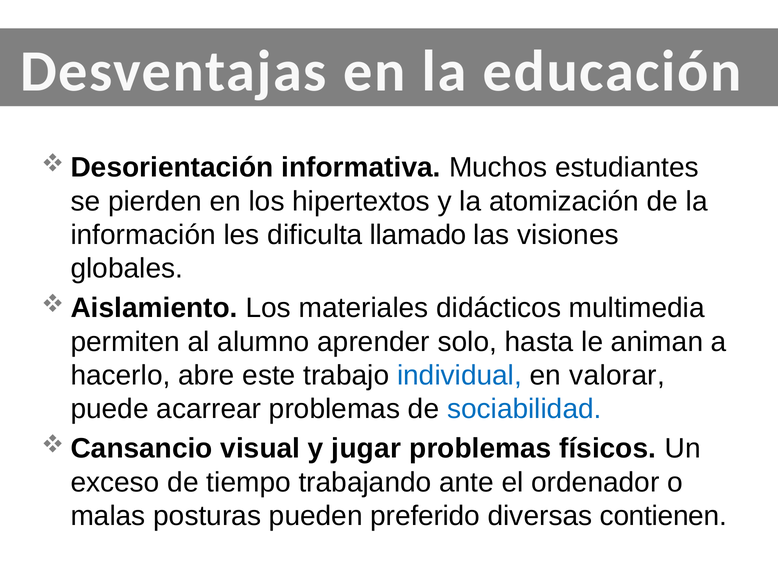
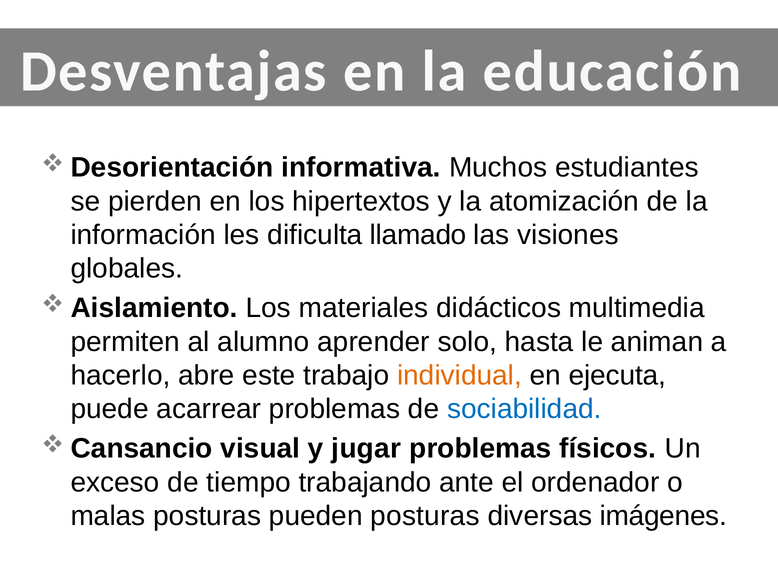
individual colour: blue -> orange
valorar: valorar -> ejecuta
pueden preferido: preferido -> posturas
contienen: contienen -> imágenes
